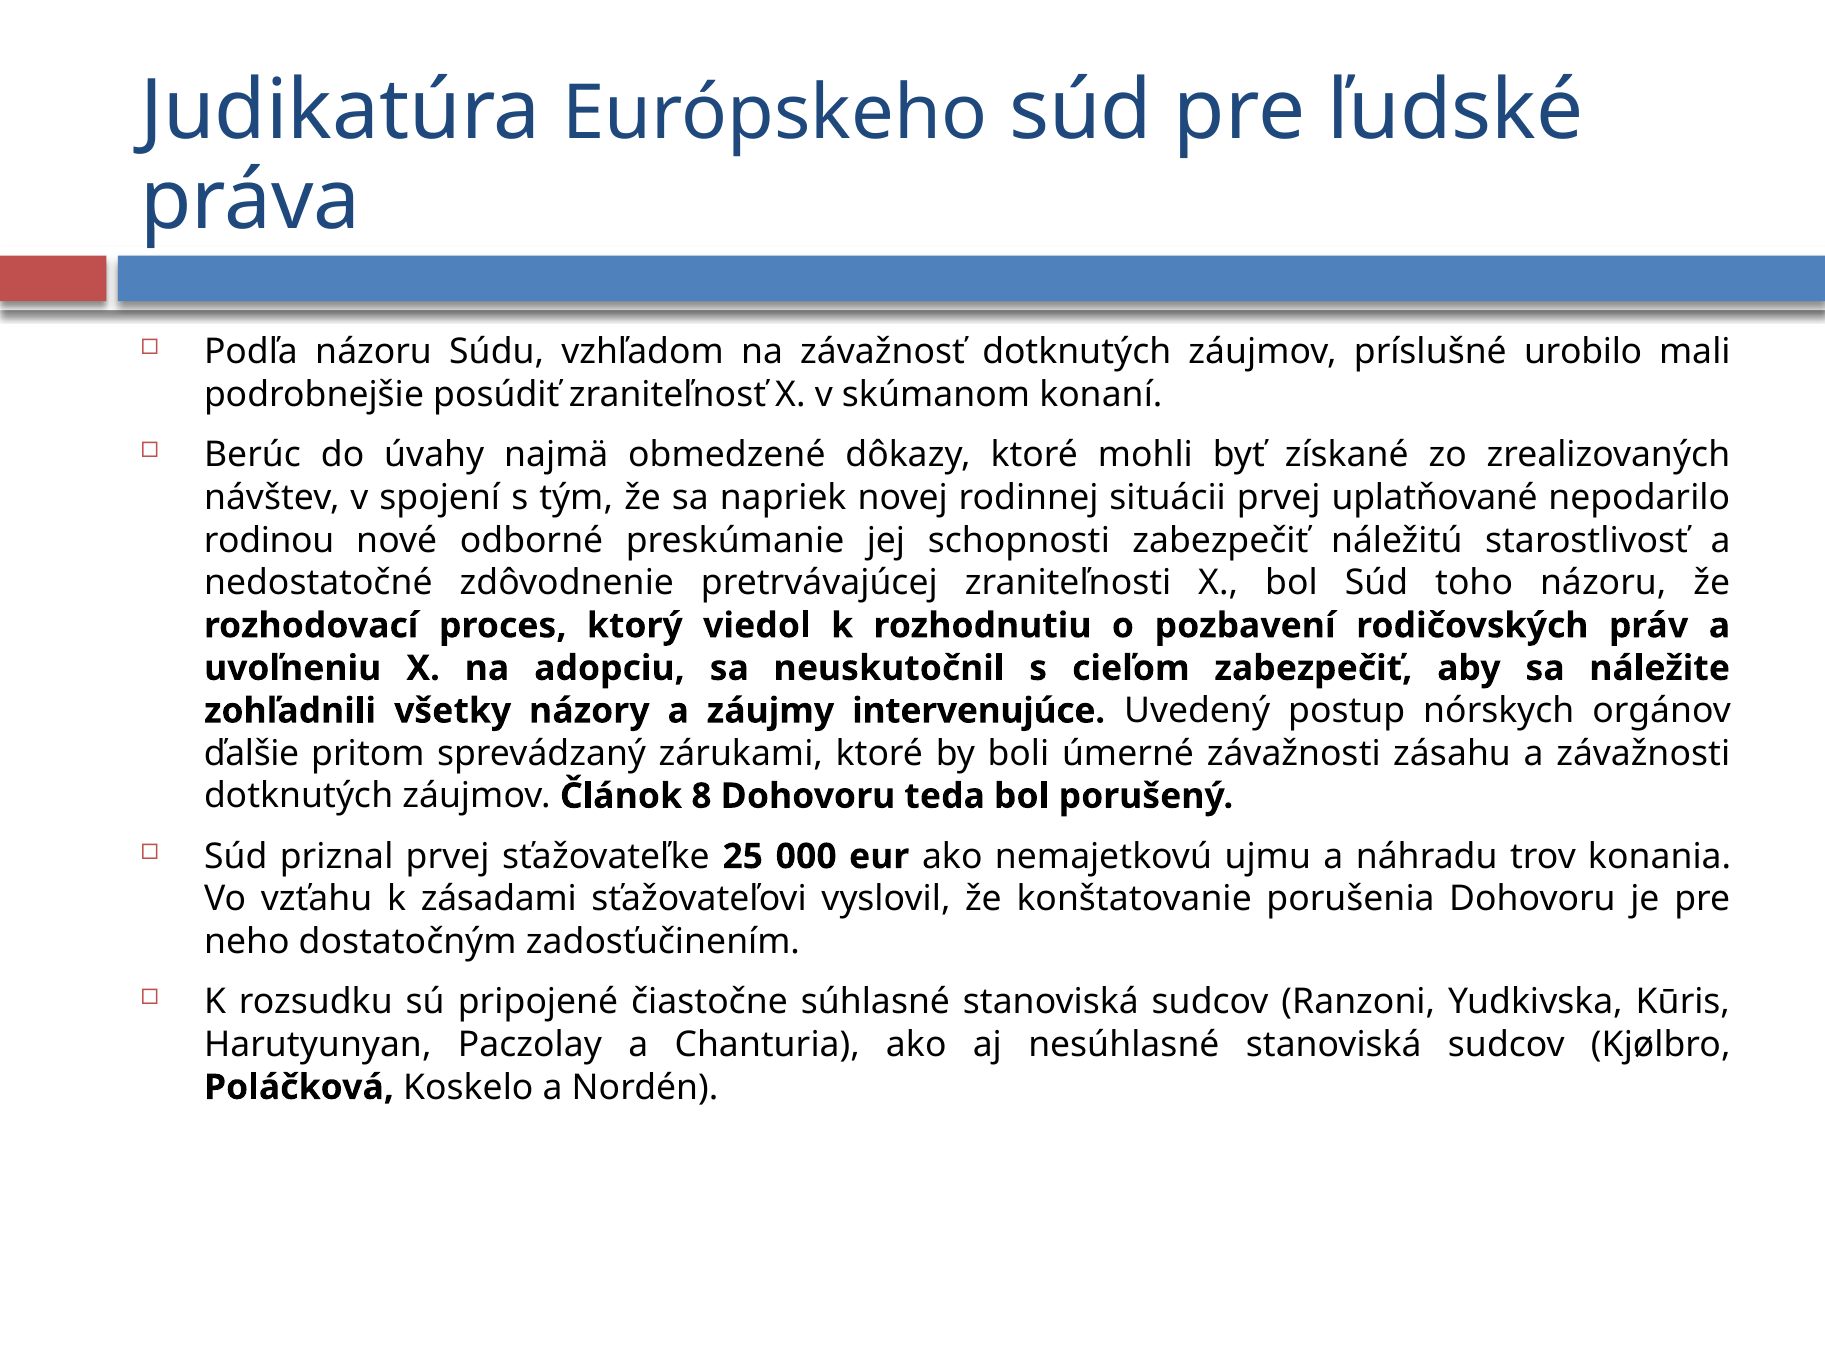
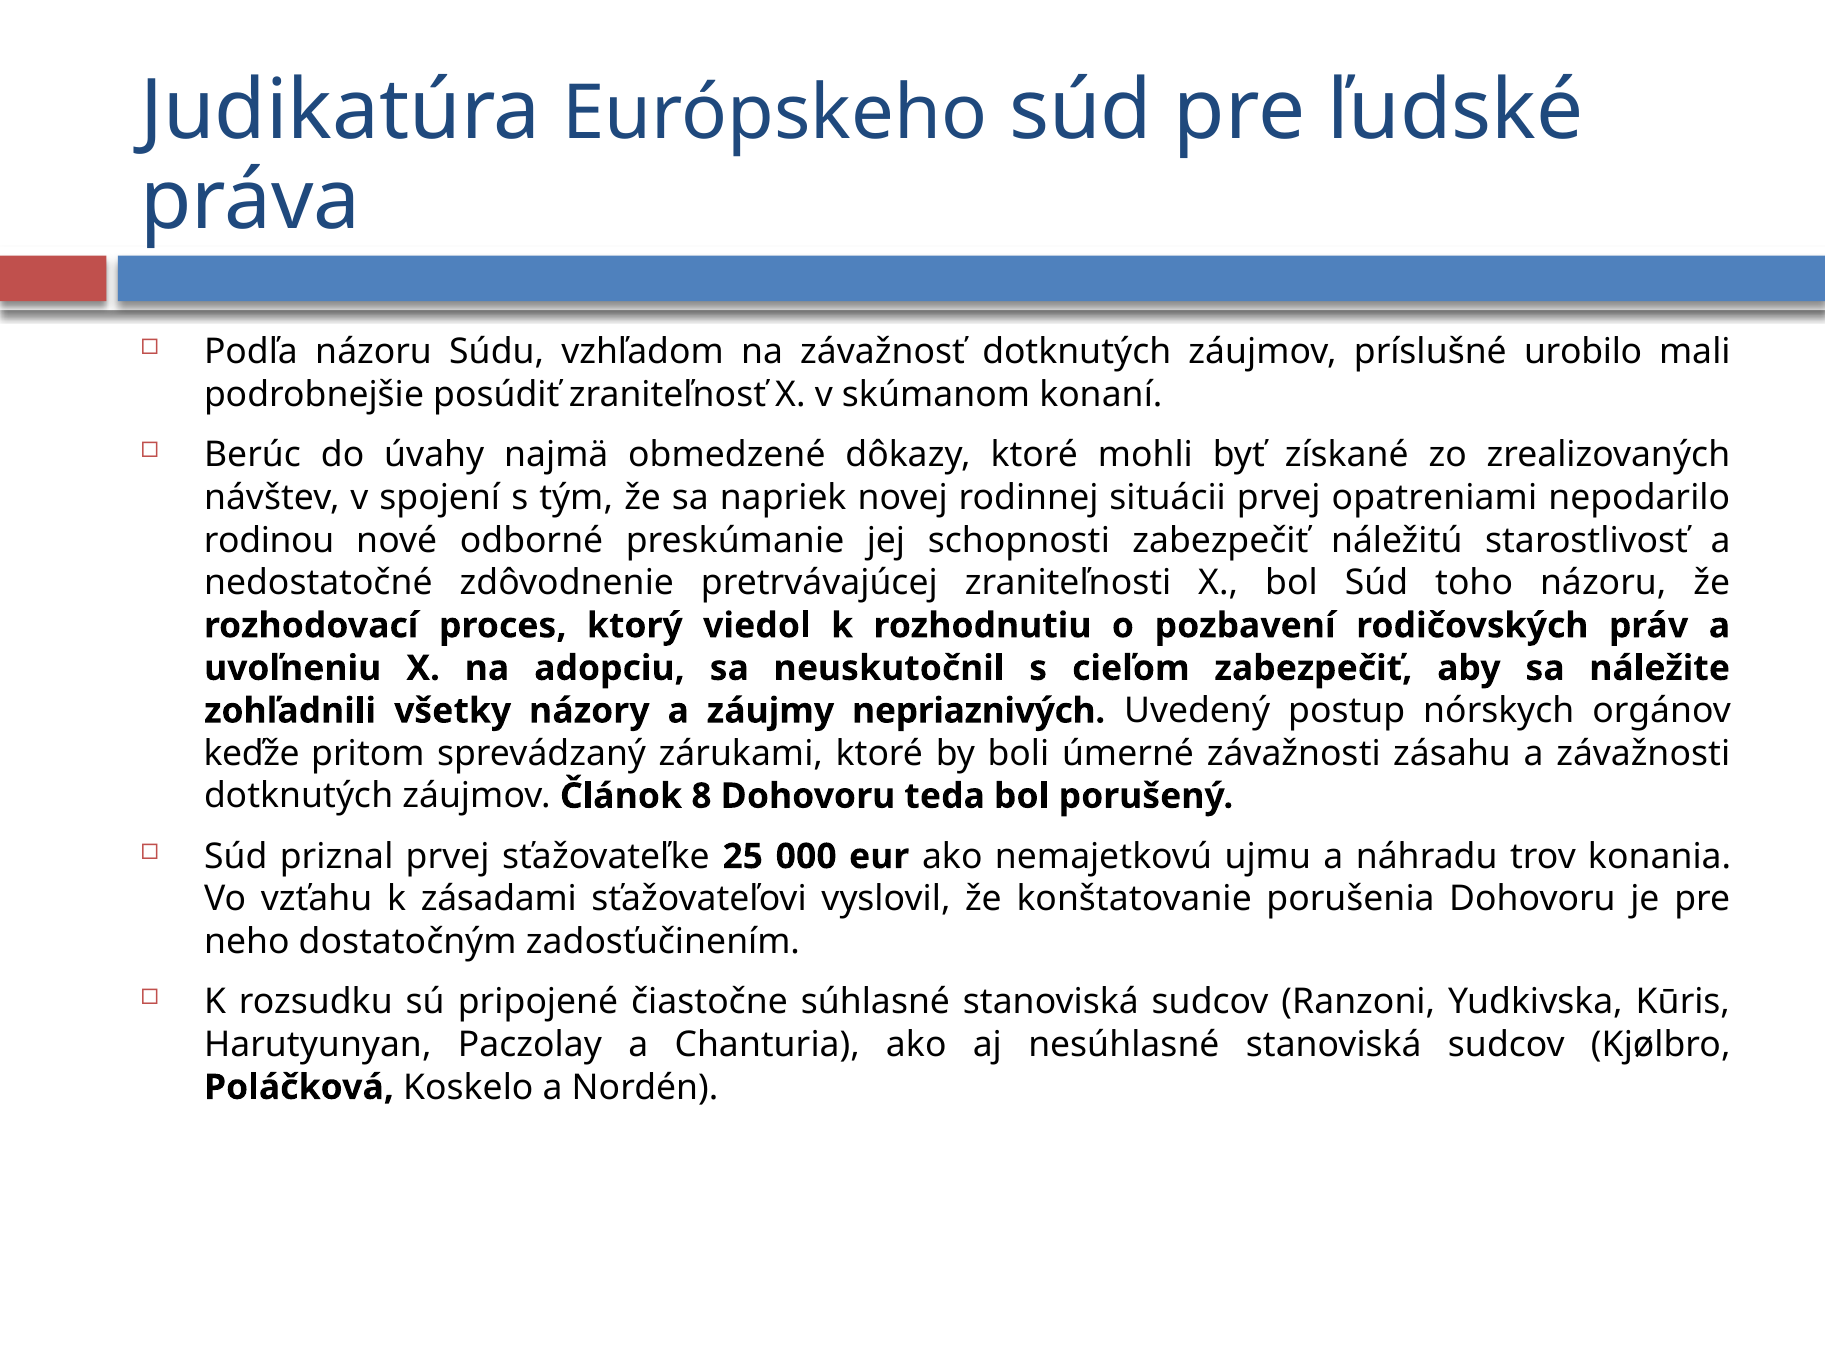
uplatňované: uplatňované -> opatreniami
intervenujúce: intervenujúce -> nepriaznivých
ďalšie: ďalšie -> keďže
